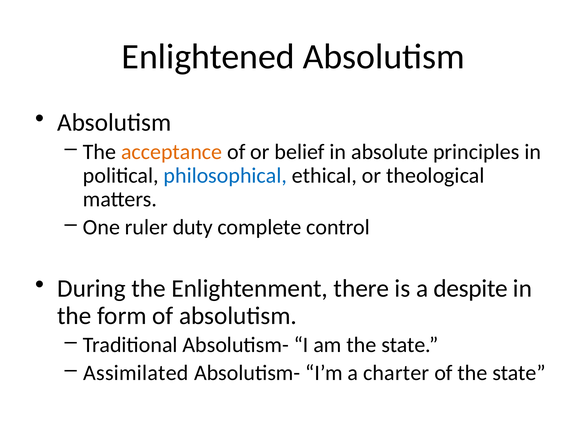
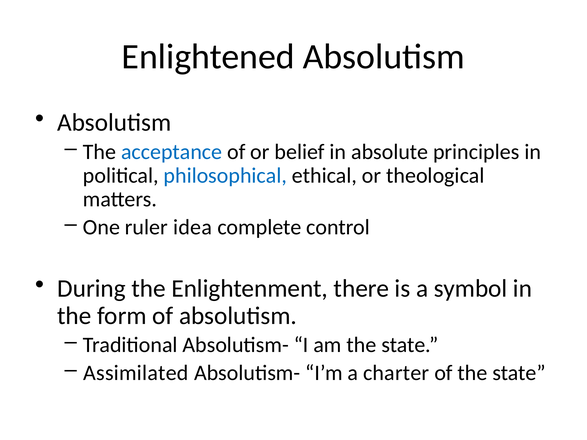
acceptance colour: orange -> blue
duty: duty -> idea
despite: despite -> symbol
